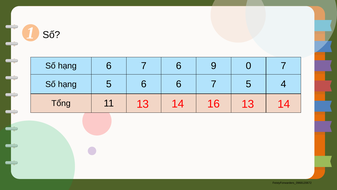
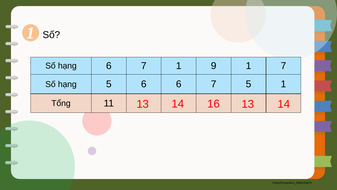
7 6: 6 -> 1
9 0: 0 -> 1
5 4: 4 -> 1
